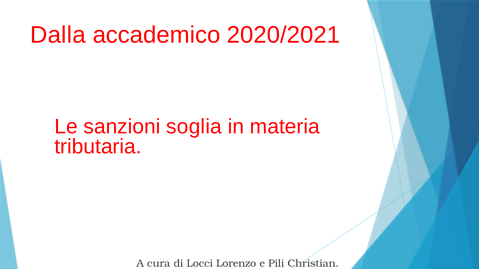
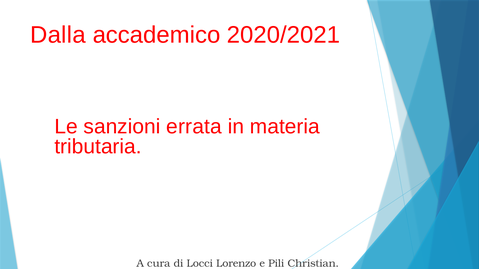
soglia: soglia -> errata
